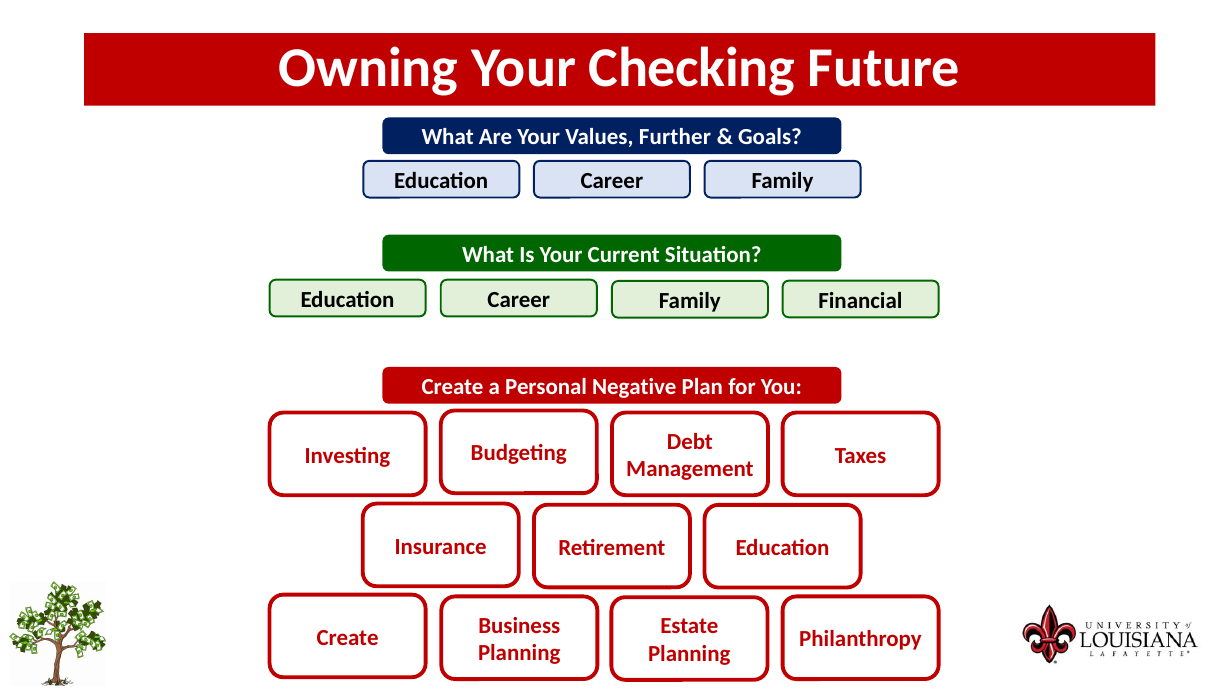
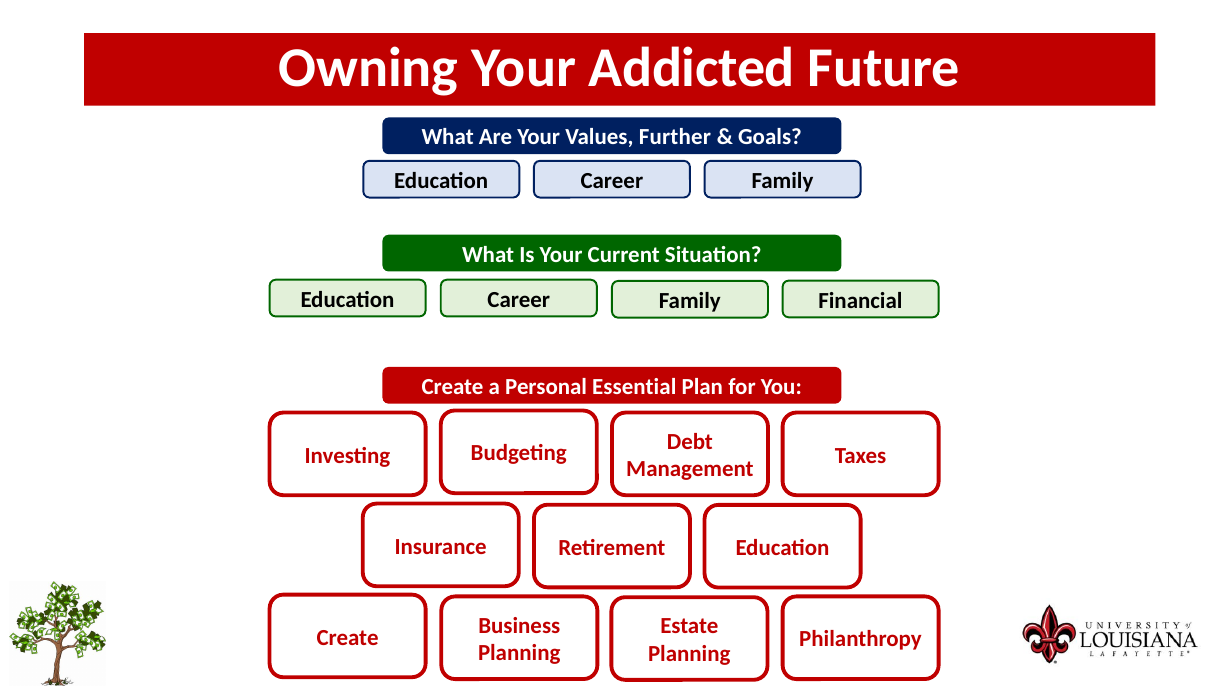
Checking: Checking -> Addicted
Negative: Negative -> Essential
